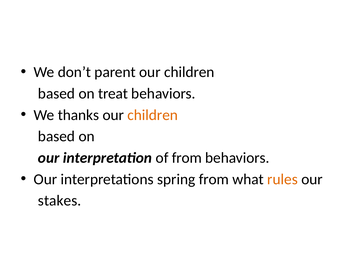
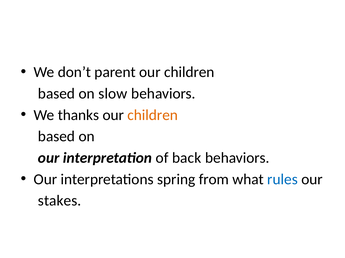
treat: treat -> slow
of from: from -> back
rules colour: orange -> blue
